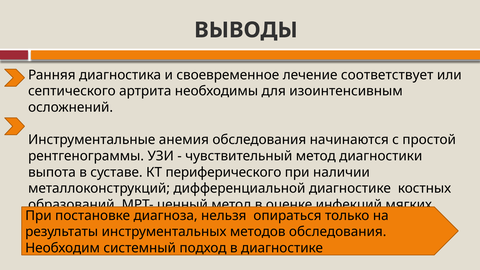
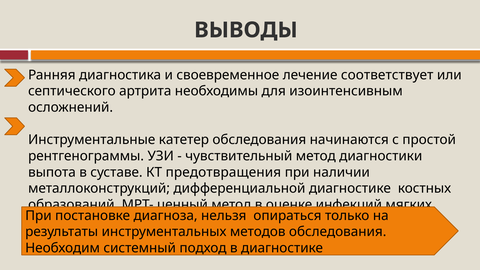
анемия: анемия -> катетер
периферического: периферического -> предотвращения
